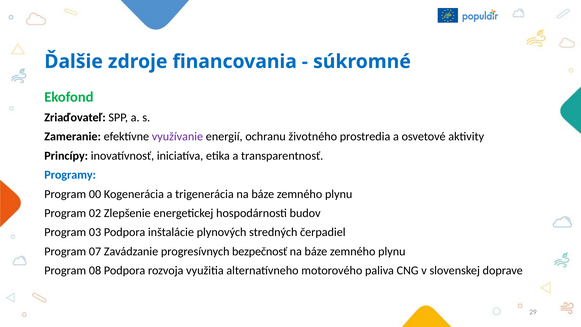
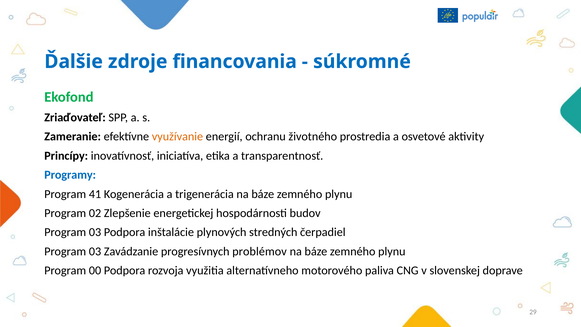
využívanie colour: purple -> orange
00: 00 -> 41
07 at (95, 251): 07 -> 03
bezpečnosť: bezpečnosť -> problémov
08: 08 -> 00
